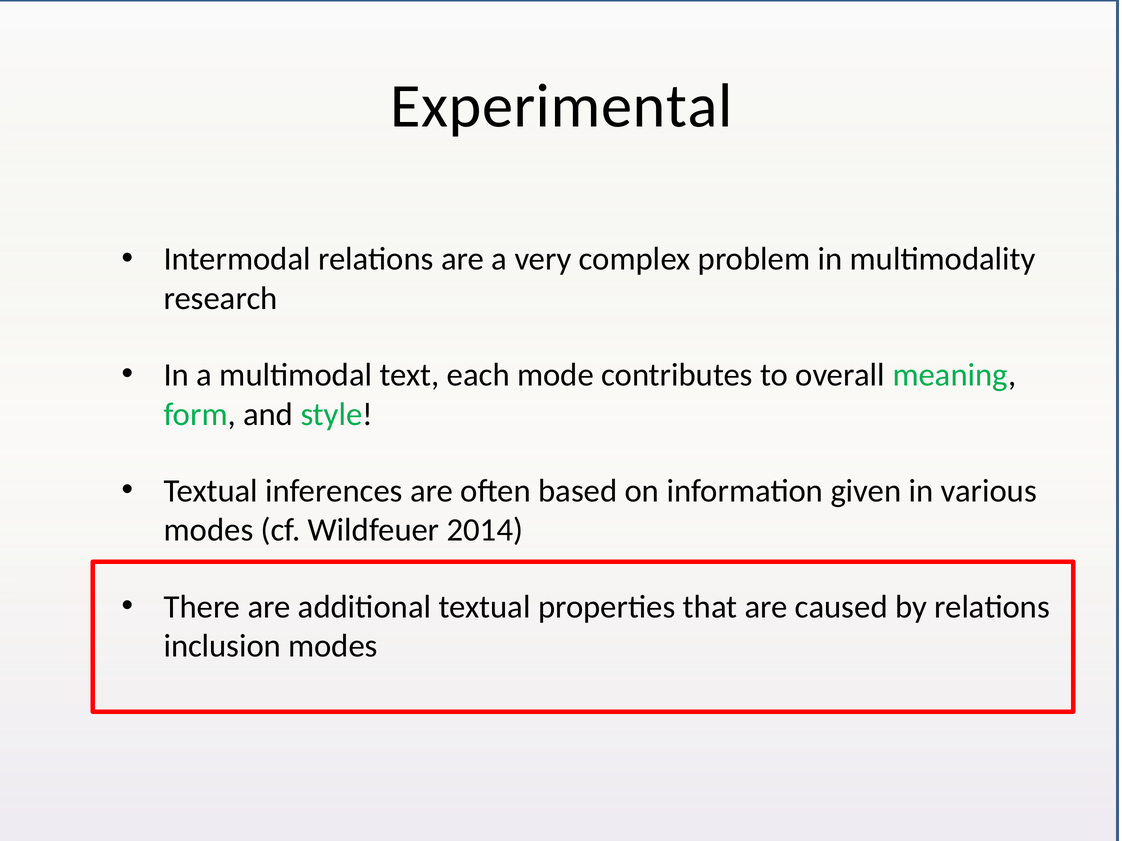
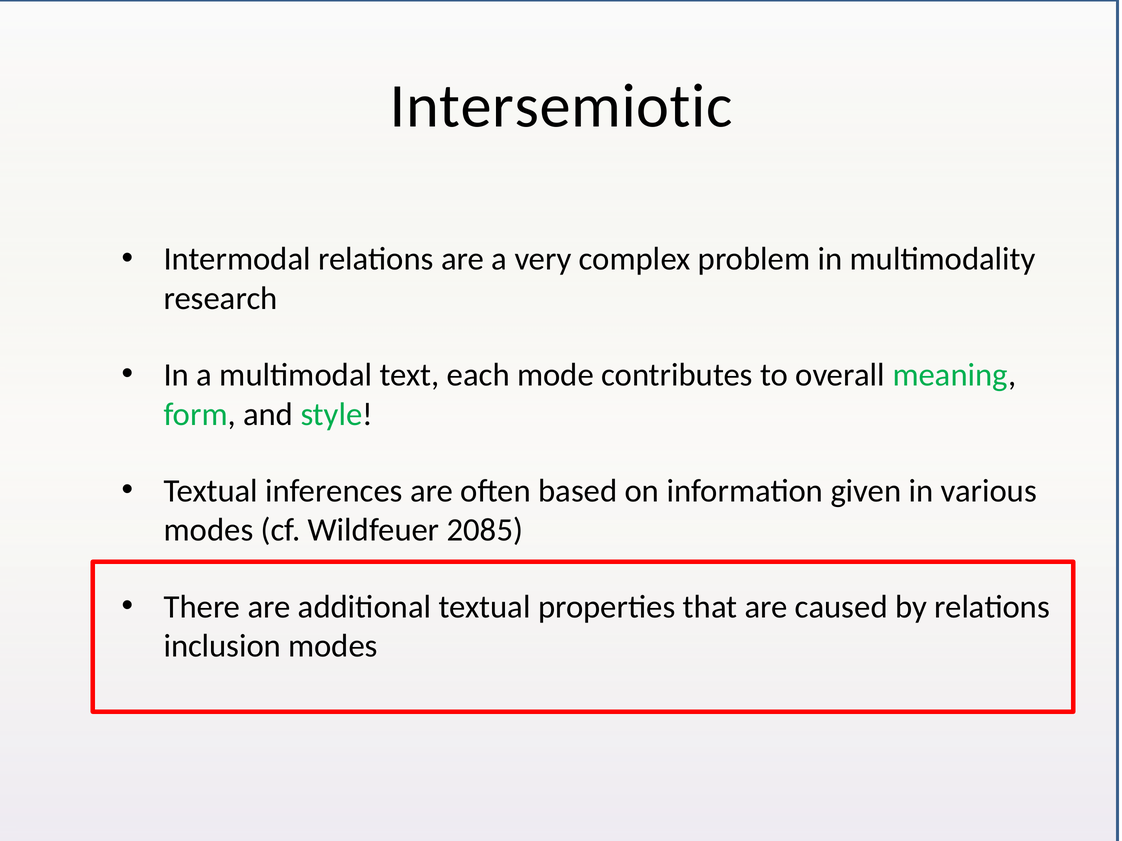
Experimental: Experimental -> Intersemiotic
2014: 2014 -> 2085
